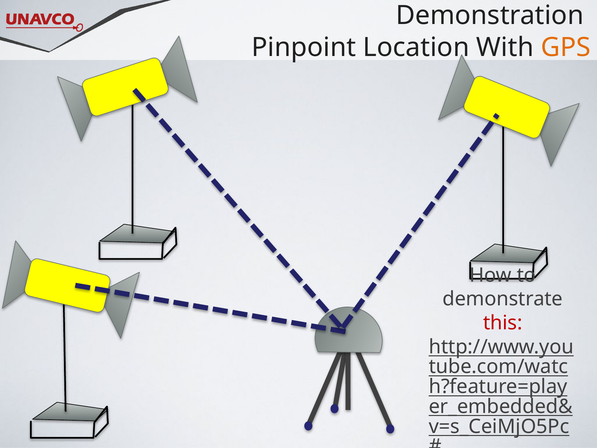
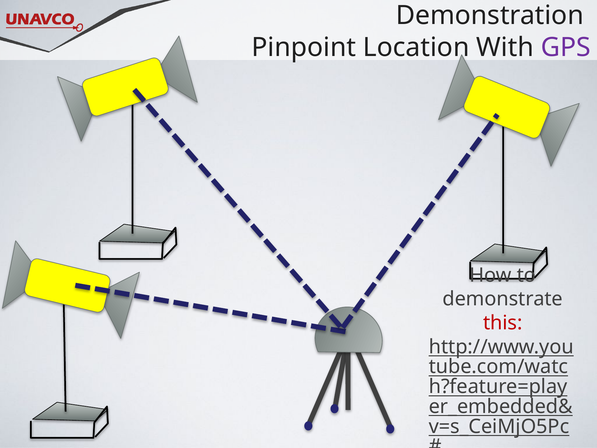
GPS colour: orange -> purple
